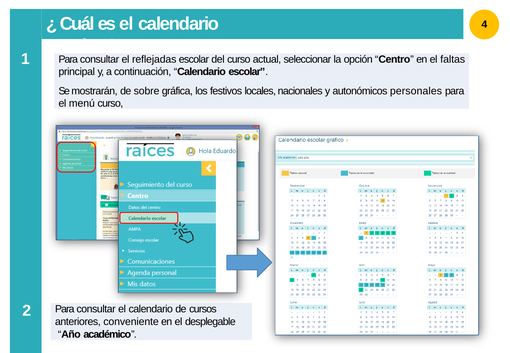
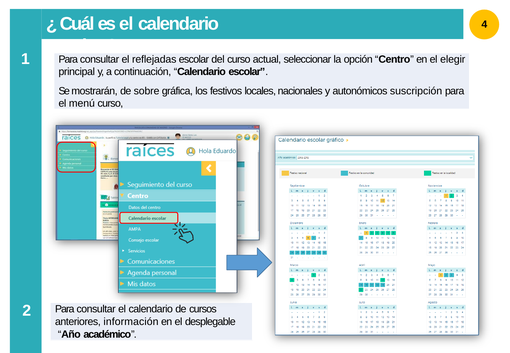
faltas: faltas -> elegir
personales: personales -> suscripción
conveniente: conveniente -> información
